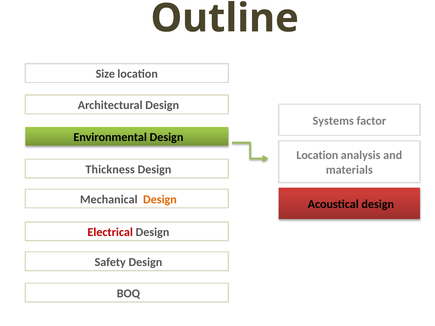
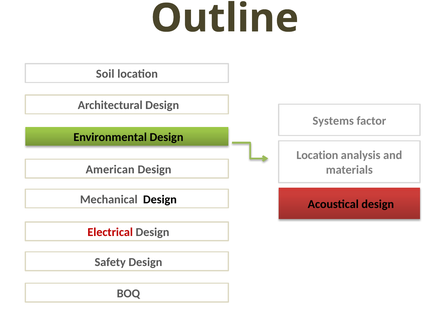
Size: Size -> Soil
Thickness: Thickness -> American
Design at (160, 200) colour: orange -> black
